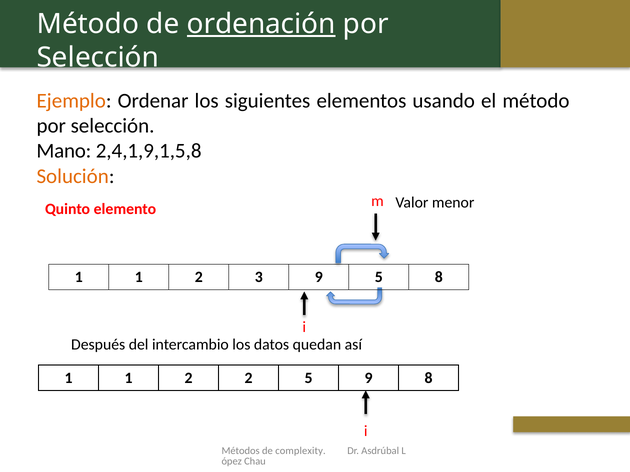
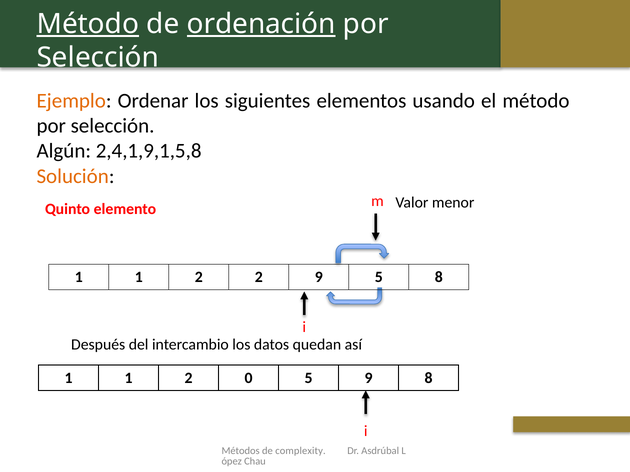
Método at (88, 24) underline: none -> present
Mano: Mano -> Algún
2 3: 3 -> 2
2 2: 2 -> 0
